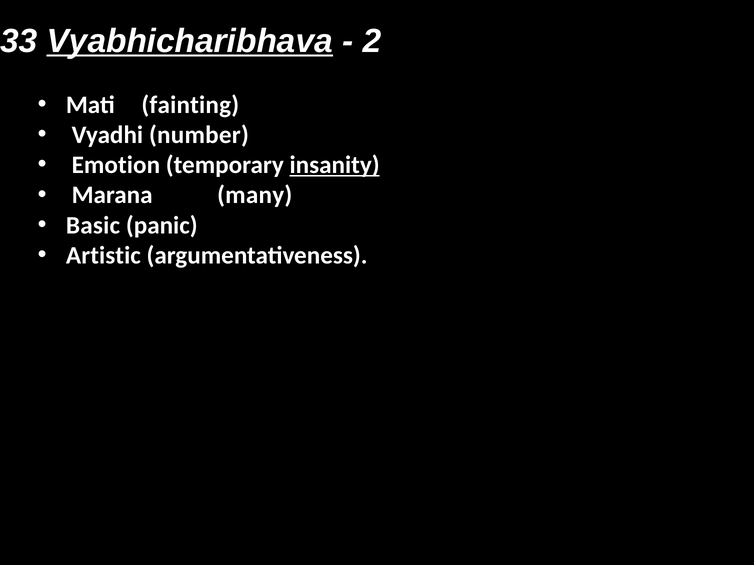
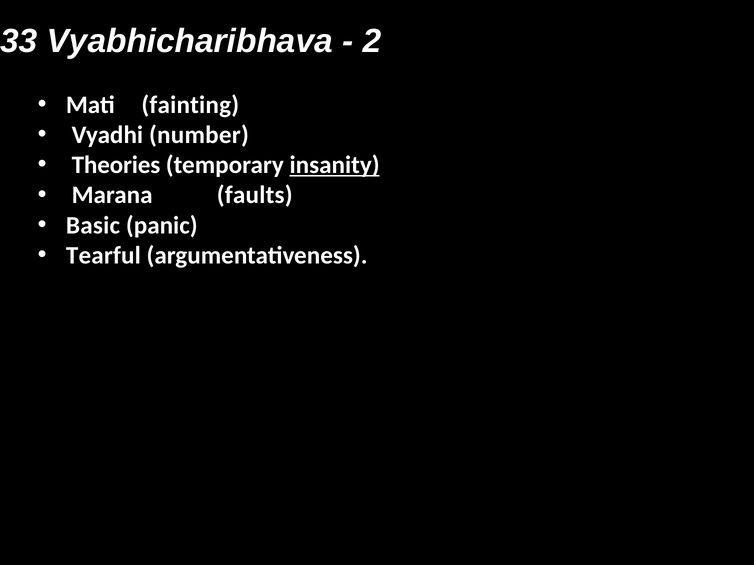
Vyabhicharibhava underline: present -> none
Emotion: Emotion -> Theories
many: many -> faults
Artistic: Artistic -> Tearful
